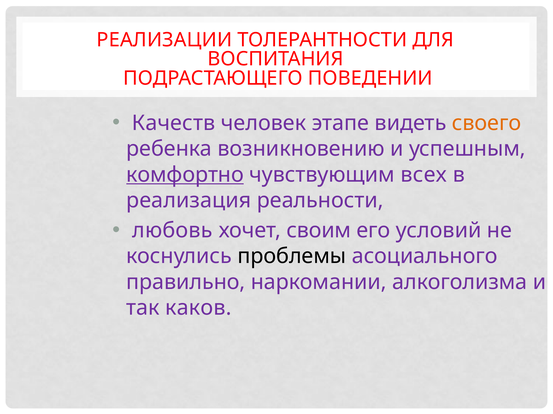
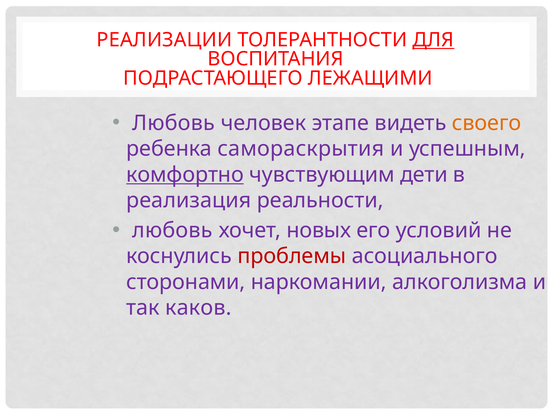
ДЛЯ underline: none -> present
ПОВЕДЕНИИ: ПОВЕДЕНИИ -> ЛЕЖАЩИМИ
Качеств at (174, 123): Качеств -> Любовь
возникновению: возникновению -> самораскрытия
всех: всех -> дети
своим: своим -> новых
проблемы colour: black -> red
правильно: правильно -> сторонами
